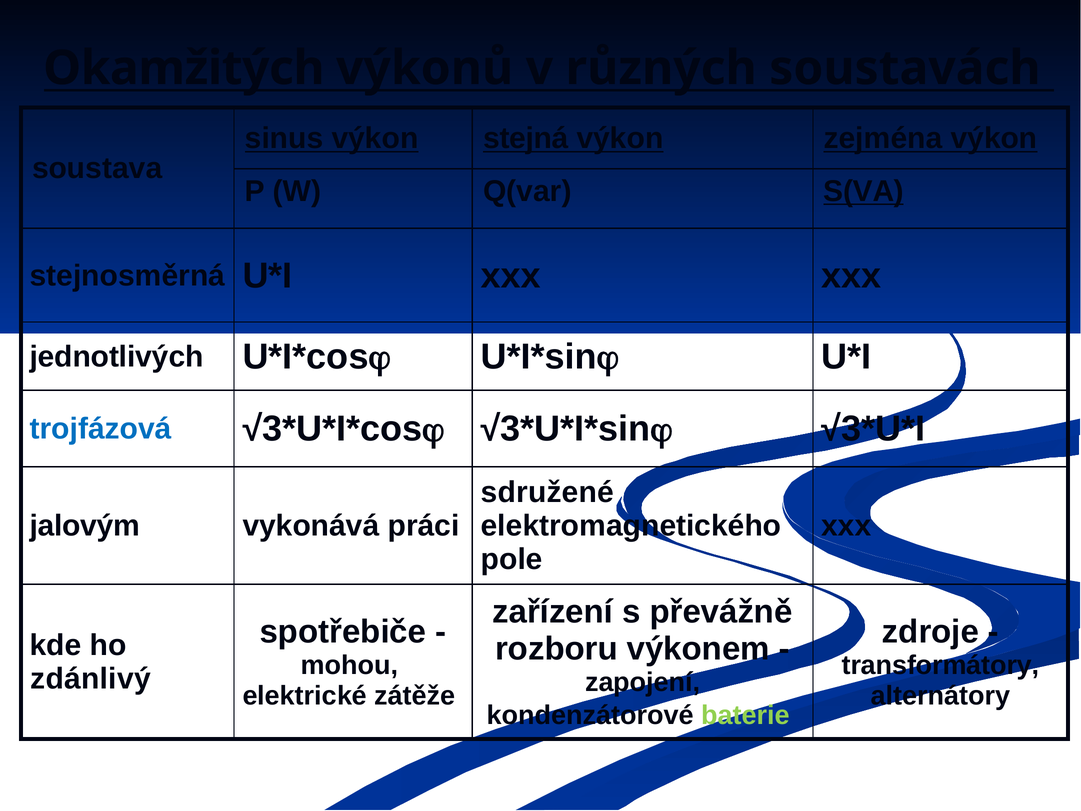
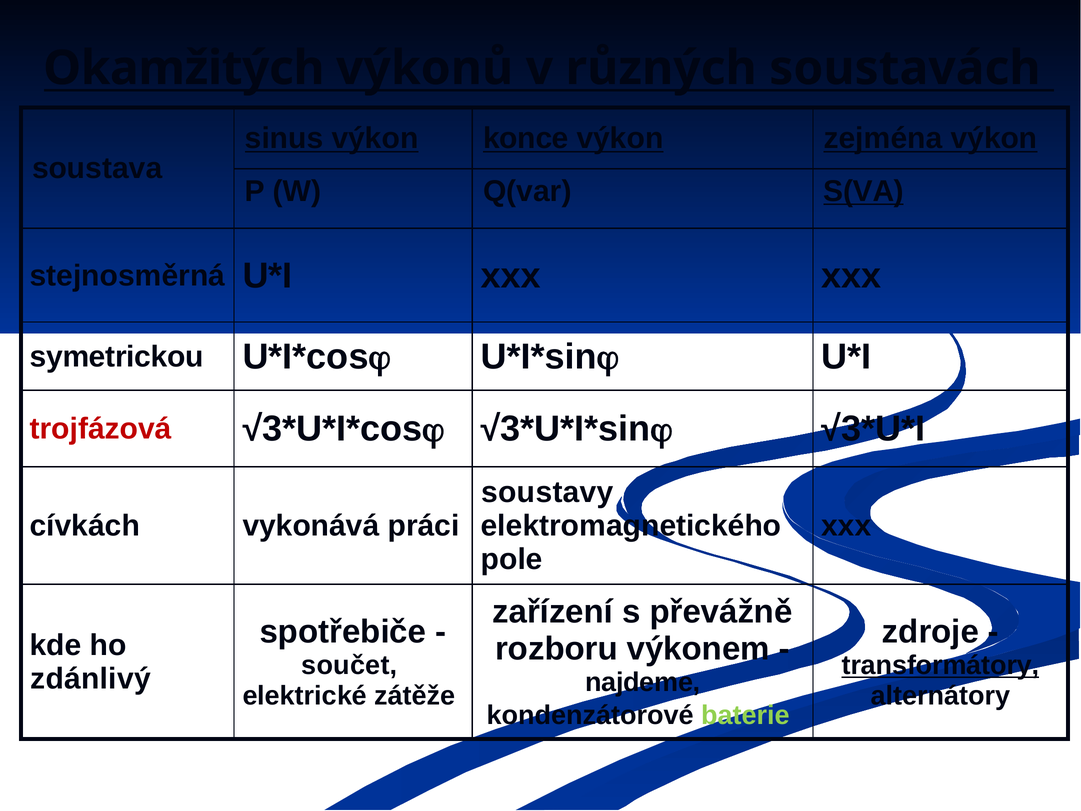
stejná: stejná -> konce
jednotlivých: jednotlivých -> symetrickou
trojfázová colour: blue -> red
sdružené: sdružené -> soustavy
jalovým: jalovým -> cívkách
mohou: mohou -> součet
transformátory underline: none -> present
zapojení: zapojení -> najdeme
